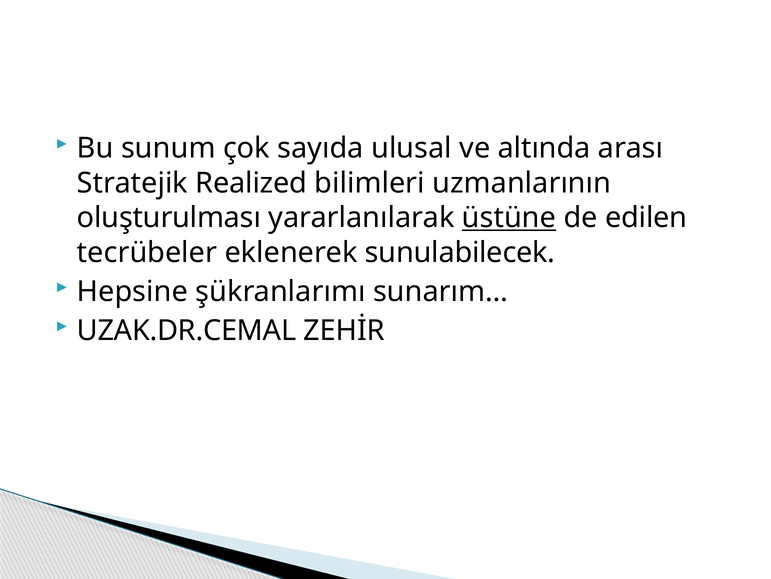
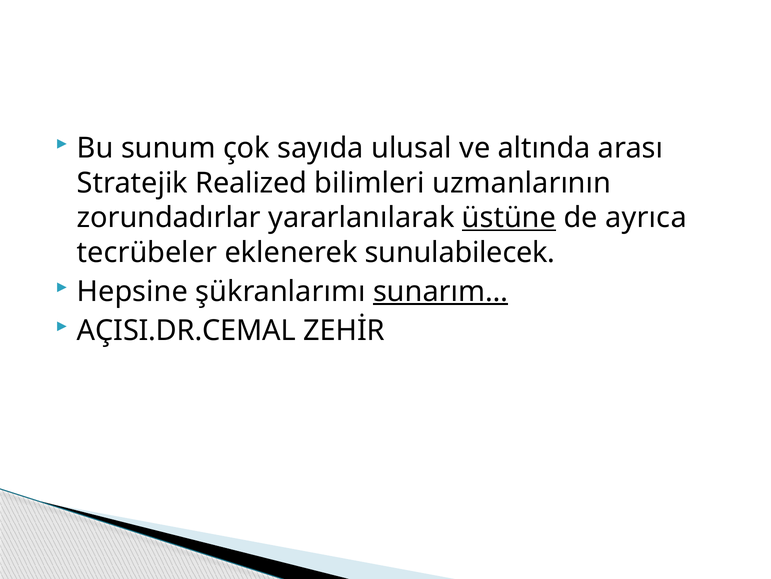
oluşturulması: oluşturulması -> zorundadırlar
edilen: edilen -> ayrıca
sunarım… underline: none -> present
UZAK.DR.CEMAL: UZAK.DR.CEMAL -> AÇISI.DR.CEMAL
